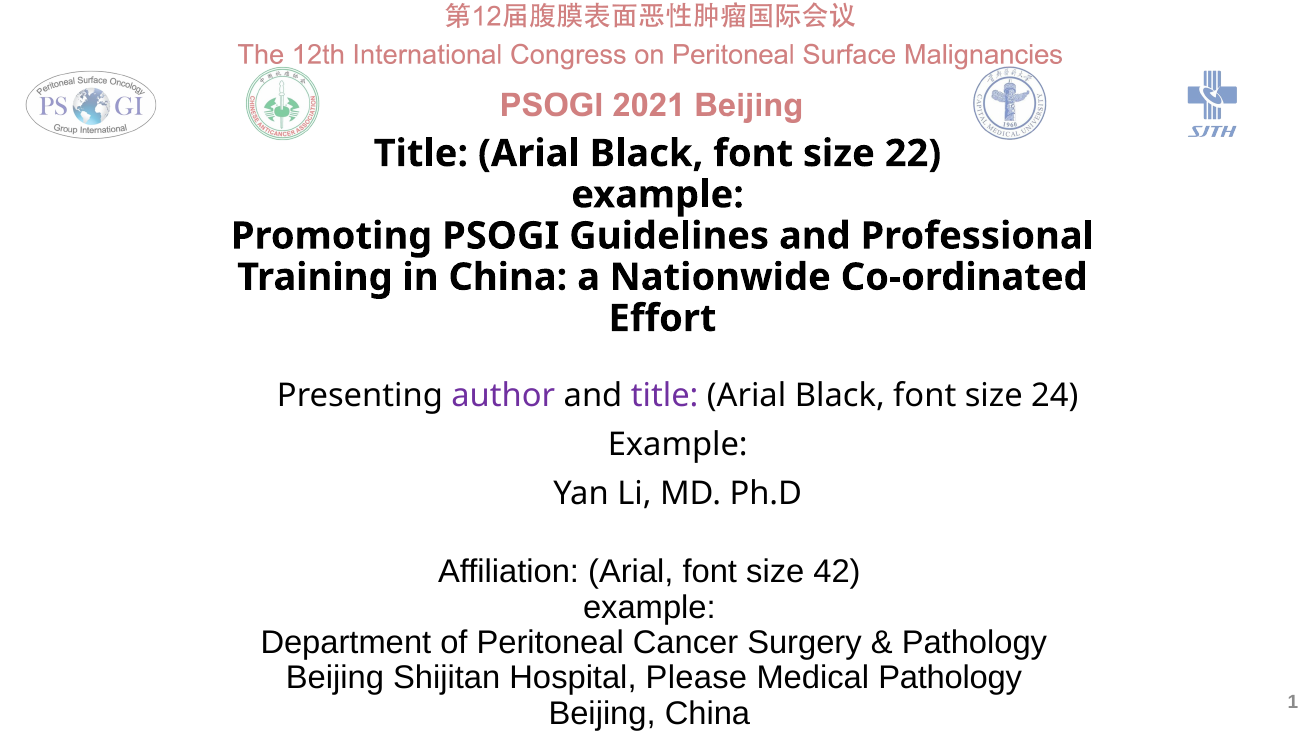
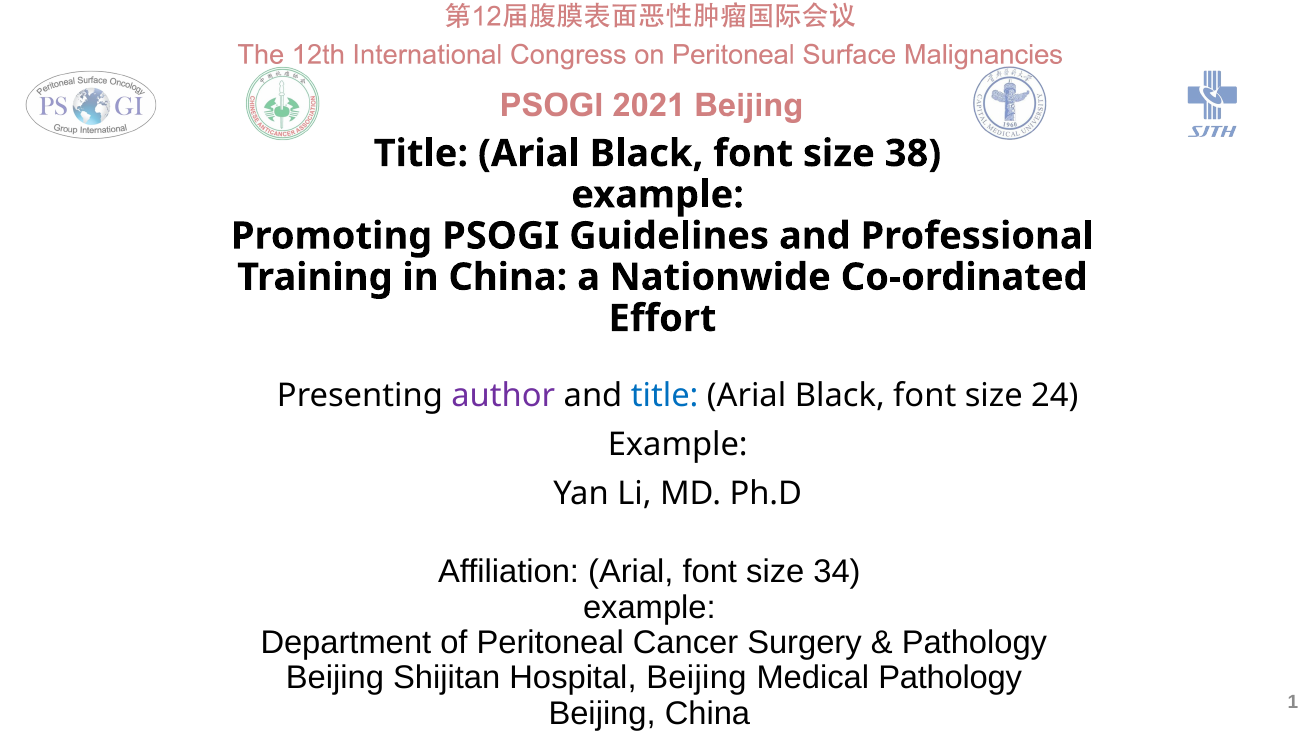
22: 22 -> 38
title at (665, 395) colour: purple -> blue
42: 42 -> 34
Hospital Please: Please -> Beijing
